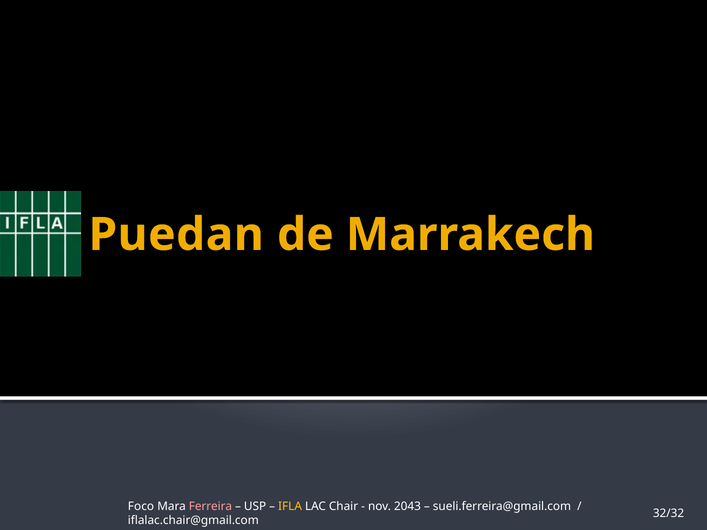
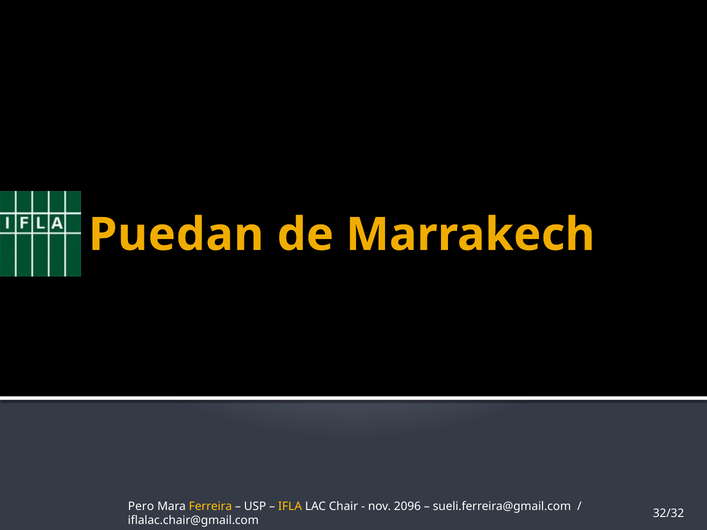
Foco: Foco -> Pero
Ferreira colour: pink -> yellow
2043: 2043 -> 2096
